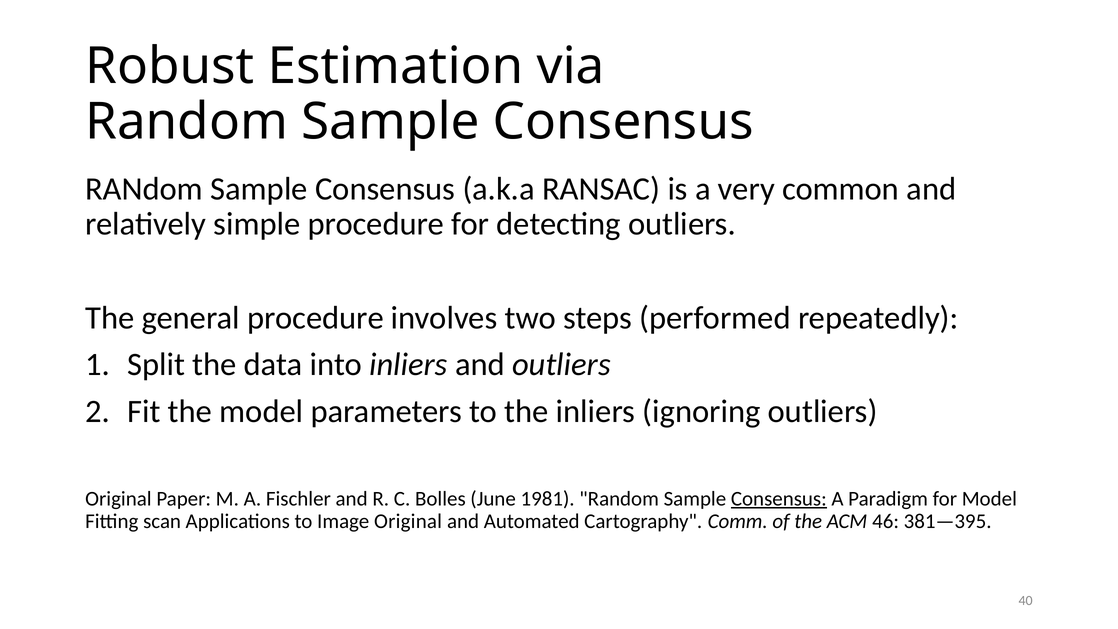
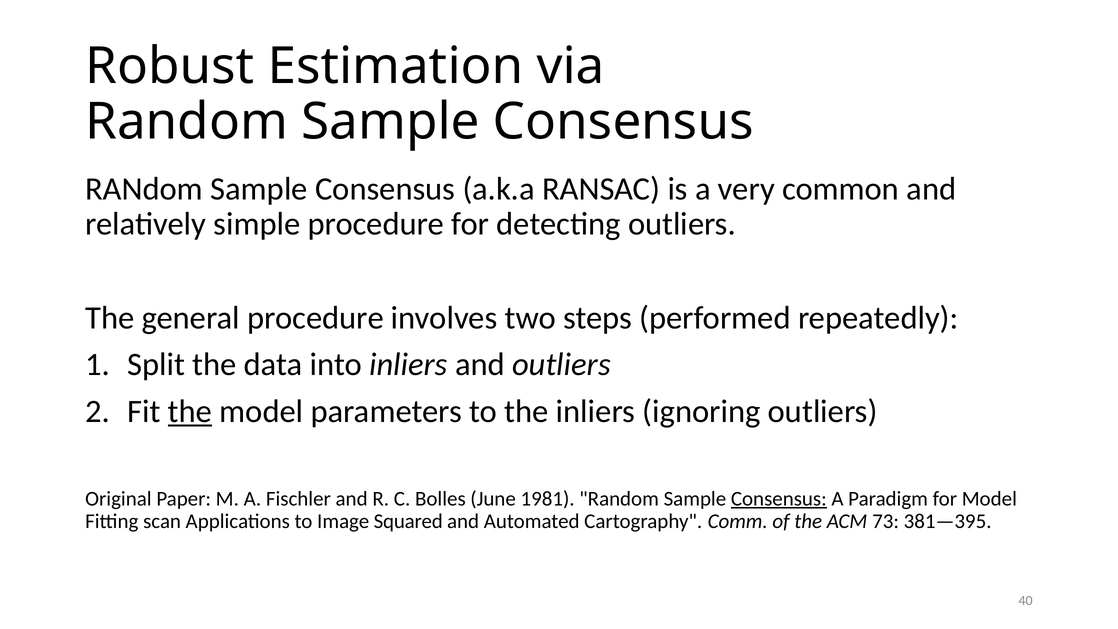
the at (190, 411) underline: none -> present
Image Original: Original -> Squared
46: 46 -> 73
